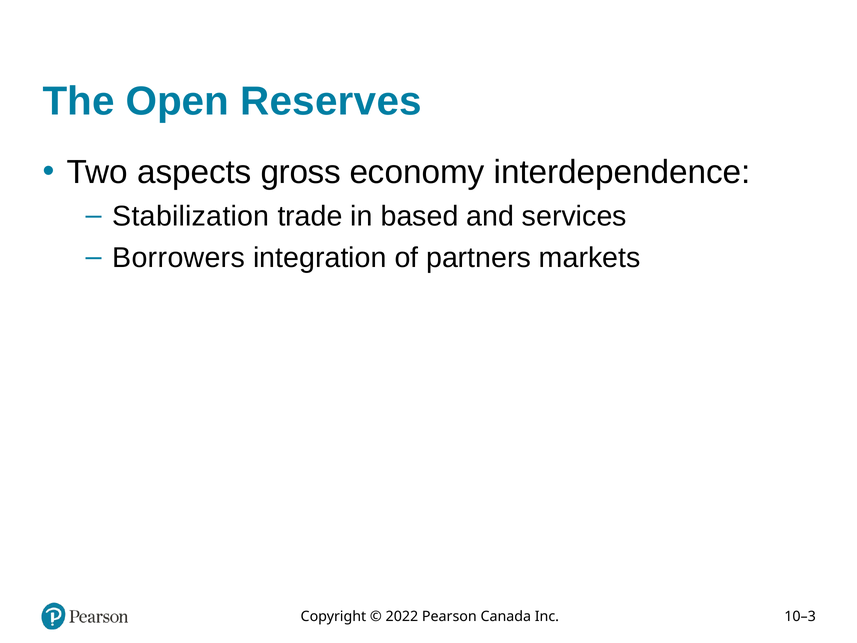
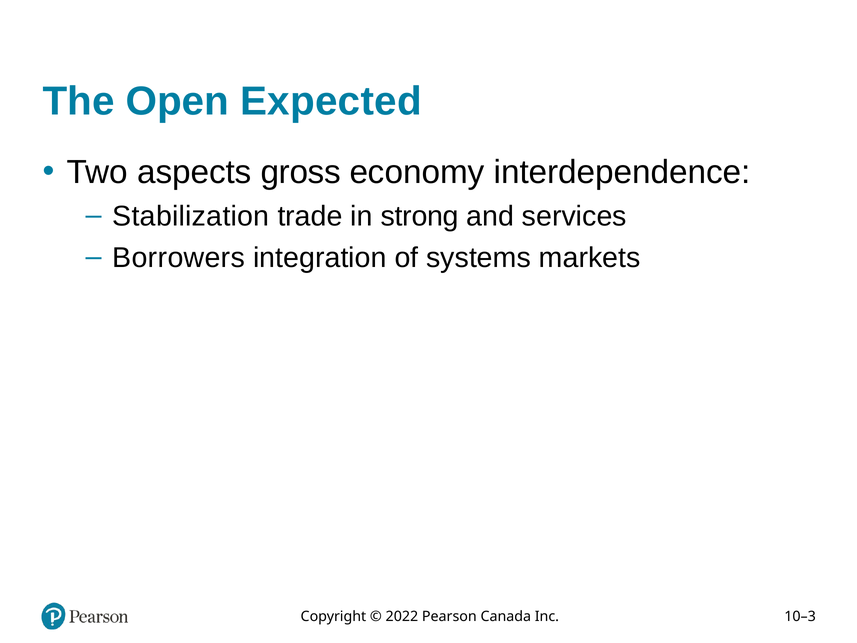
Reserves: Reserves -> Expected
based: based -> strong
partners: partners -> systems
